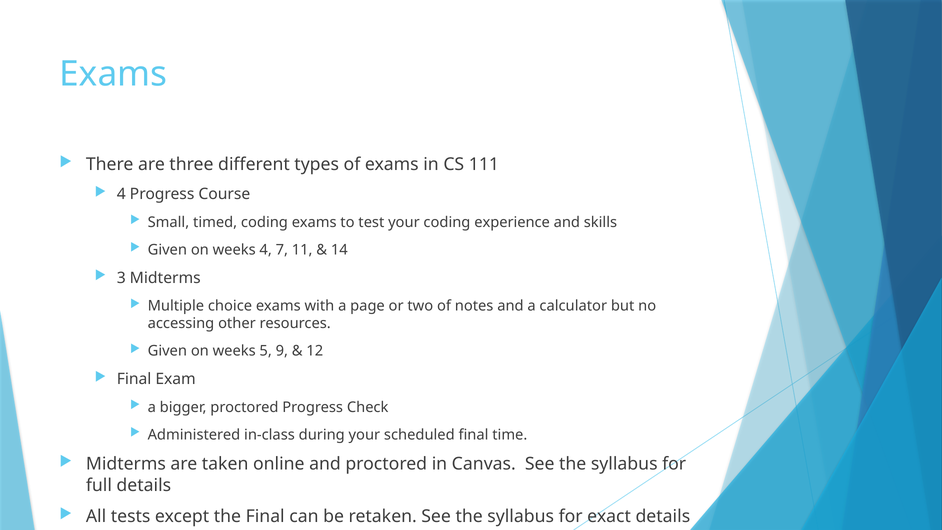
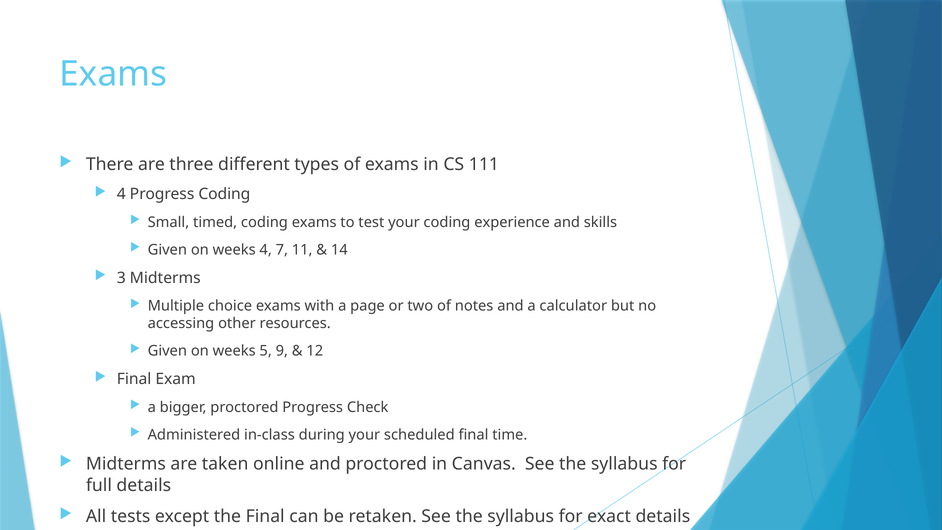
Progress Course: Course -> Coding
